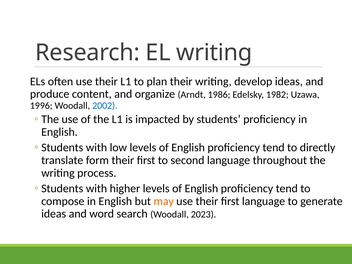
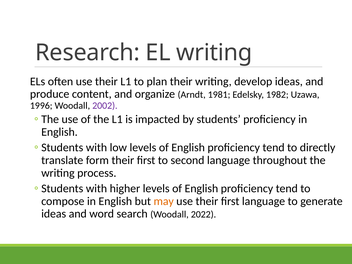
1986: 1986 -> 1981
2002 colour: blue -> purple
2023: 2023 -> 2022
